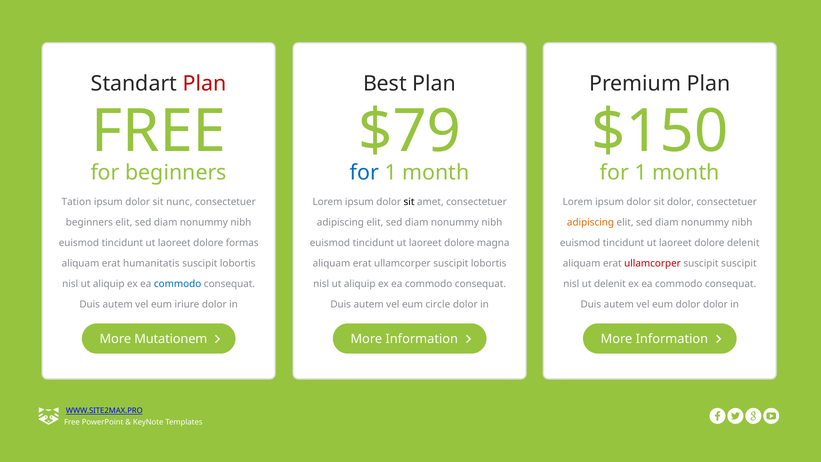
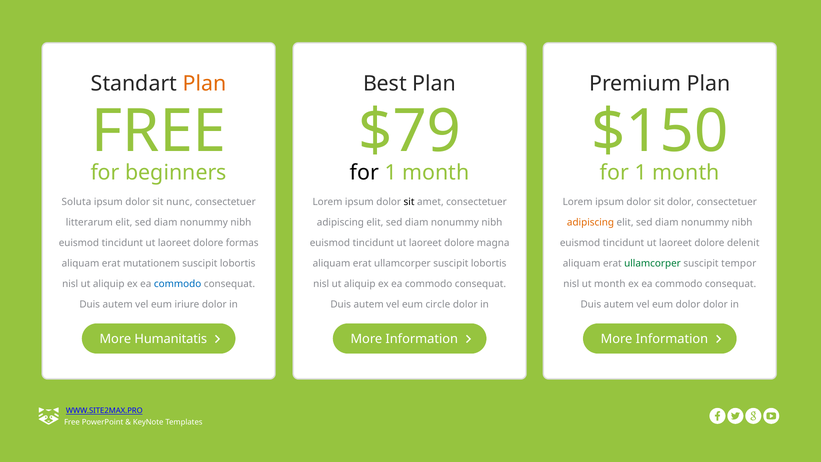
Plan at (204, 84) colour: red -> orange
for at (364, 173) colour: blue -> black
Tation: Tation -> Soluta
beginners at (89, 222): beginners -> litterarum
humanitatis: humanitatis -> mutationem
ullamcorper at (653, 263) colour: red -> green
suscipit suscipit: suscipit -> tempor
ut delenit: delenit -> month
Mutationem: Mutationem -> Humanitatis
